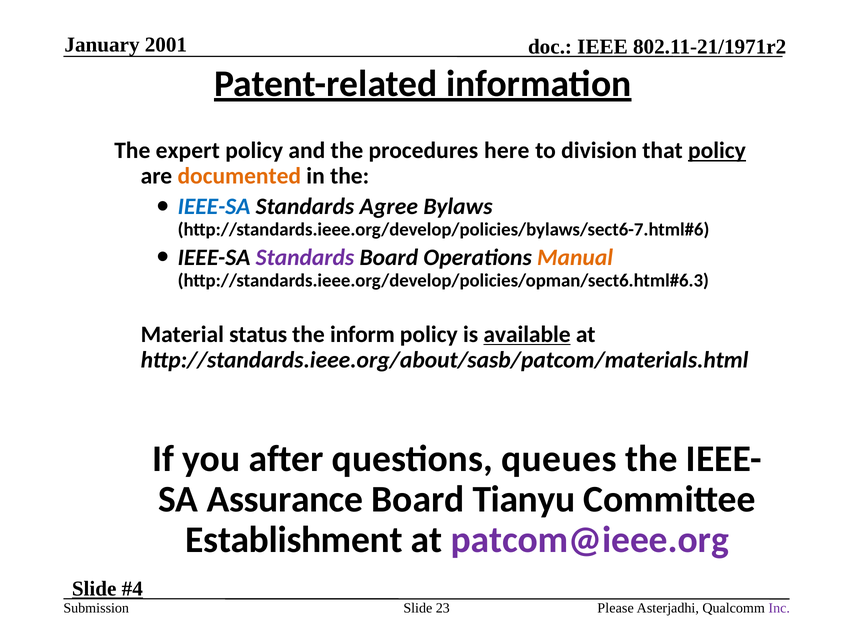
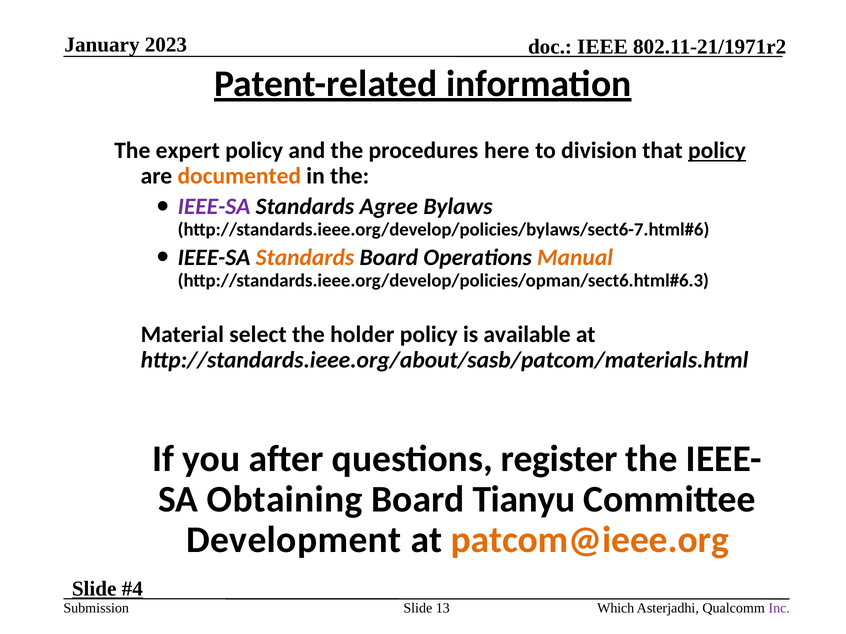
2001: 2001 -> 2023
IEEE-SA at (214, 207) colour: blue -> purple
Standards at (305, 258) colour: purple -> orange
status: status -> select
inform: inform -> holder
available underline: present -> none
queues: queues -> register
Assurance: Assurance -> Obtaining
Establishment: Establishment -> Development
patcom@ieee.org colour: purple -> orange
23: 23 -> 13
Please: Please -> Which
